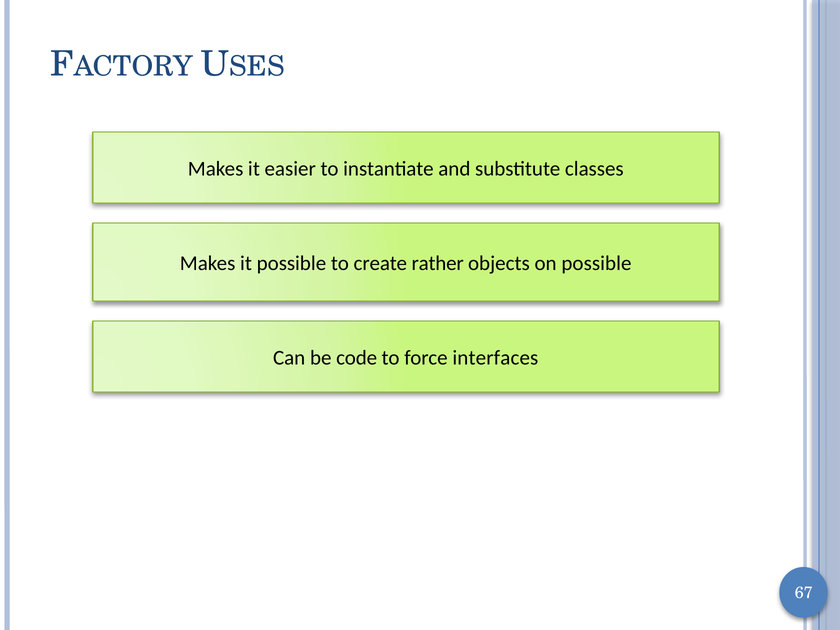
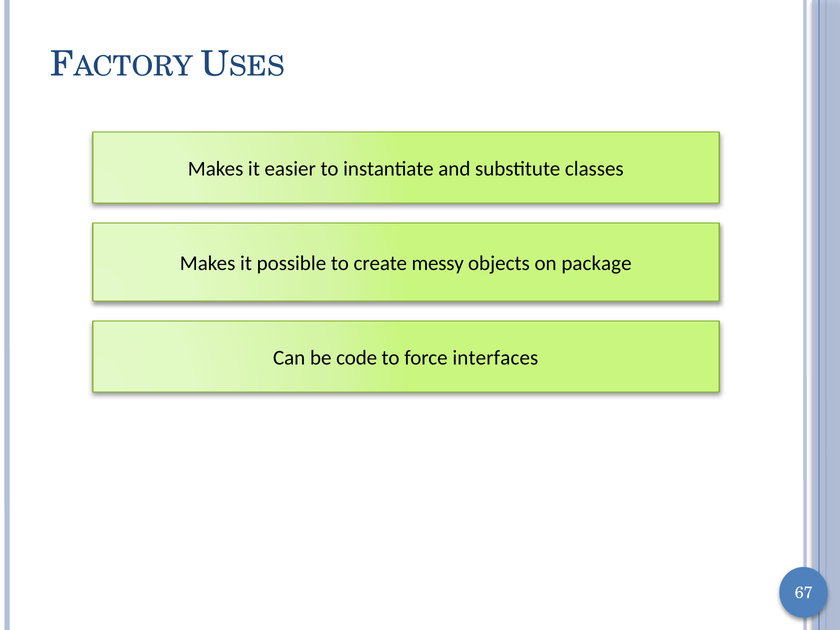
rather: rather -> messy
on possible: possible -> package
